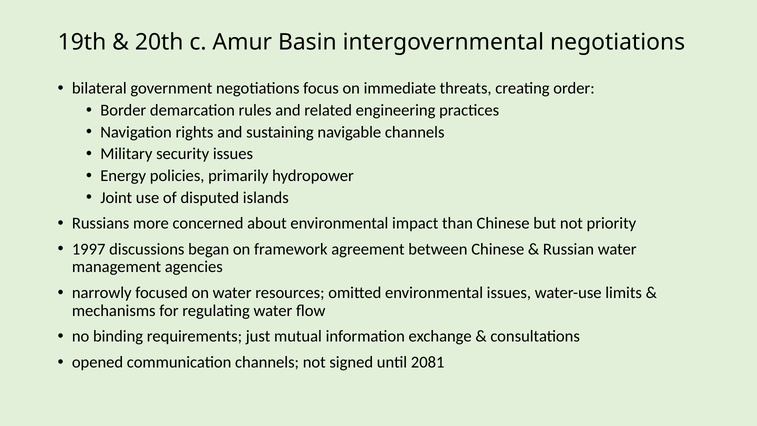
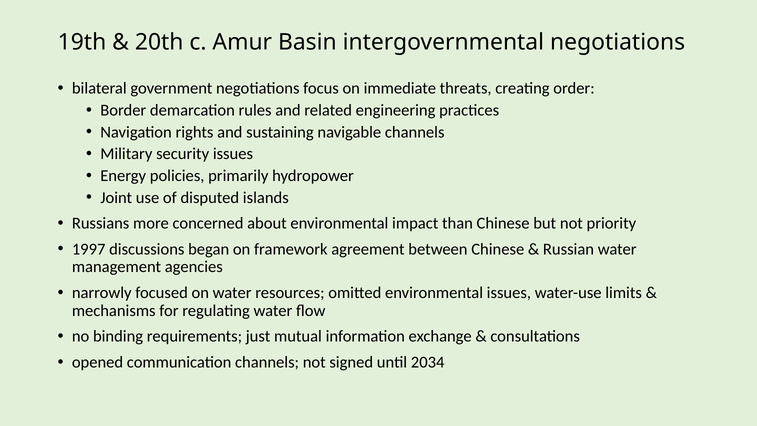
2081: 2081 -> 2034
